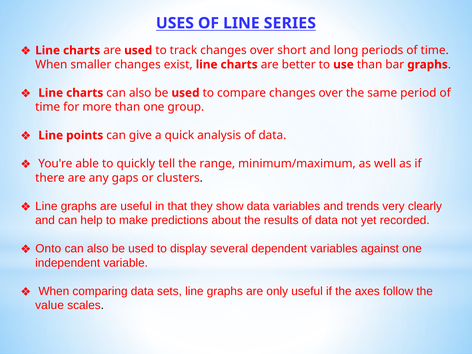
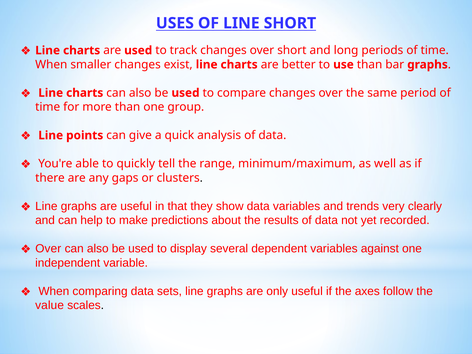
LINE SERIES: SERIES -> SHORT
Onto at (48, 249): Onto -> Over
